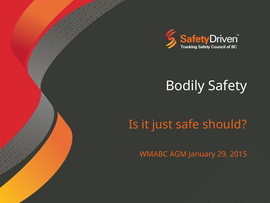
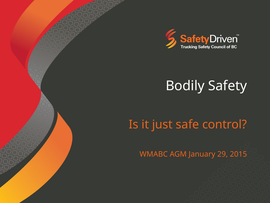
should: should -> control
